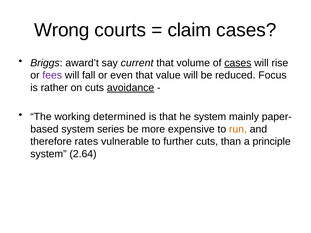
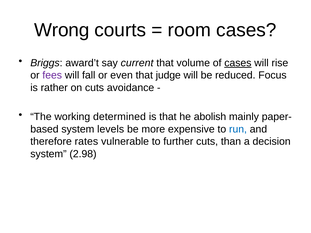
claim: claim -> room
value: value -> judge
avoidance underline: present -> none
he system: system -> abolish
series: series -> levels
run colour: orange -> blue
principle: principle -> decision
2.64: 2.64 -> 2.98
